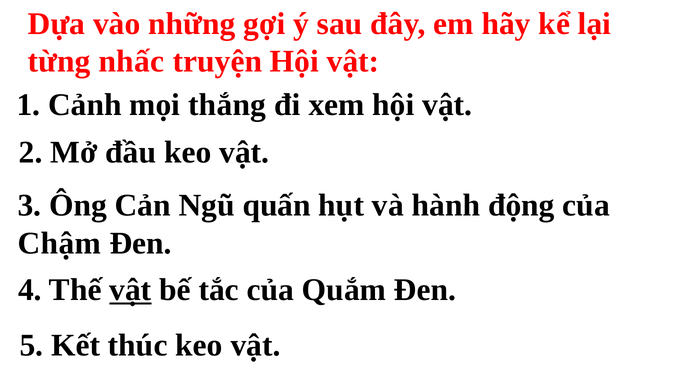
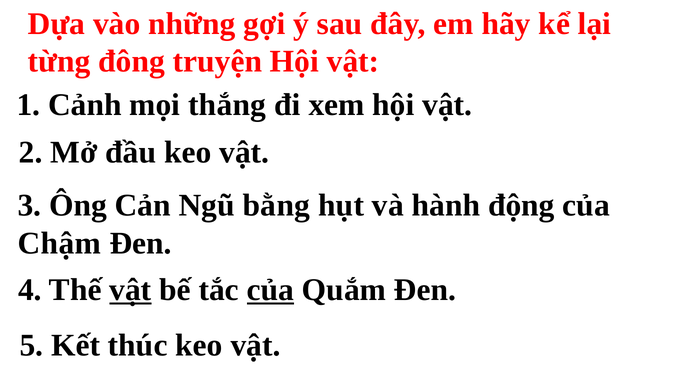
nhấc: nhấc -> đông
quấn: quấn -> bằng
của at (270, 290) underline: none -> present
